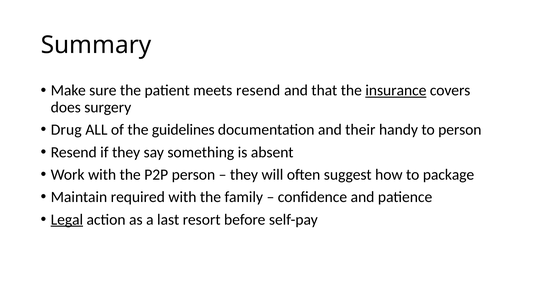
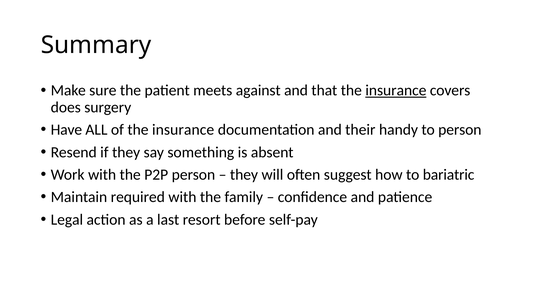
meets resend: resend -> against
Drug: Drug -> Have
of the guidelines: guidelines -> insurance
package: package -> bariatric
Legal underline: present -> none
